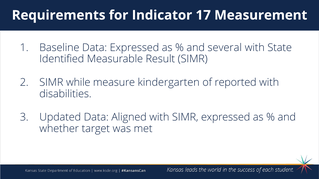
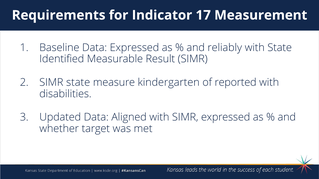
several: several -> reliably
SIMR while: while -> state
